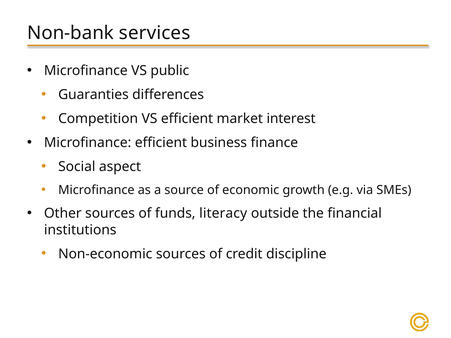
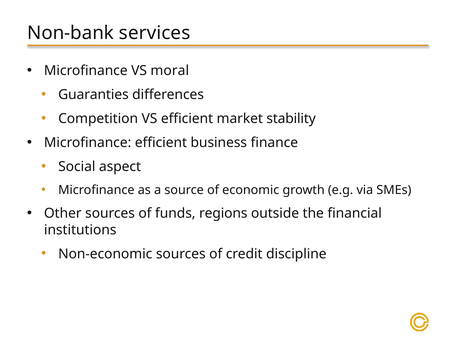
public: public -> moral
interest: interest -> stability
literacy: literacy -> regions
